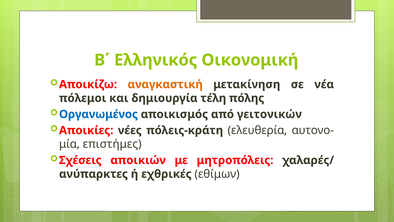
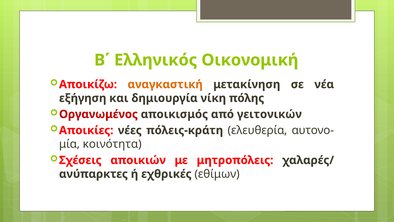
πόλεμοι: πόλεμοι -> εξήγηση
τέλη: τέλη -> νίκη
Οργανωμένος colour: blue -> red
επιστήμες: επιστήμες -> κοινότητα
